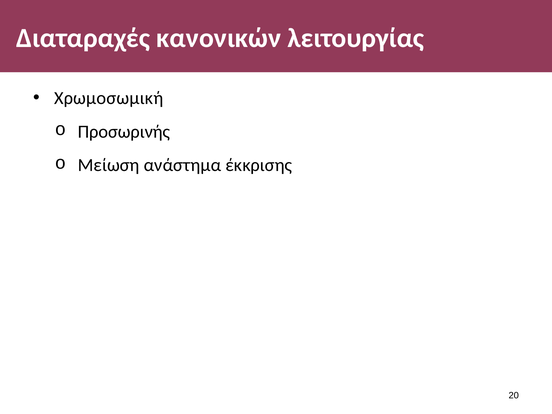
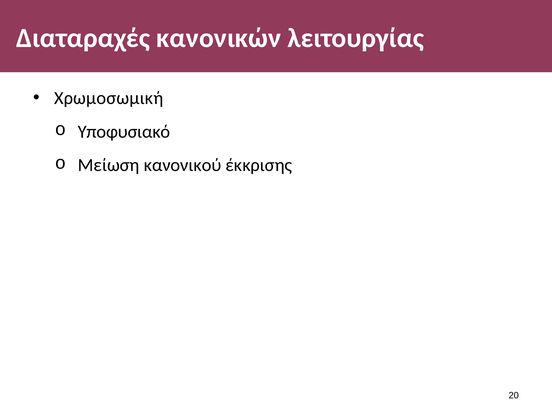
Προσωρινής: Προσωρινής -> Υποφυσιακό
ανάστημα: ανάστημα -> κανονικού
